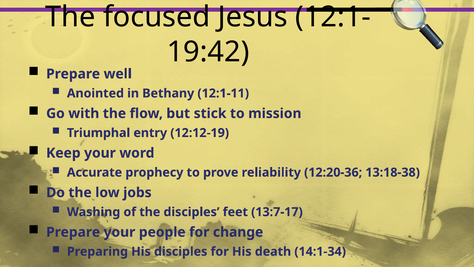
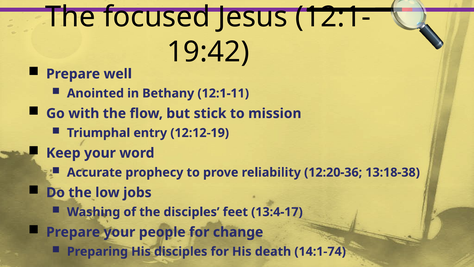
13:7-17: 13:7-17 -> 13:4-17
14:1-34: 14:1-34 -> 14:1-74
